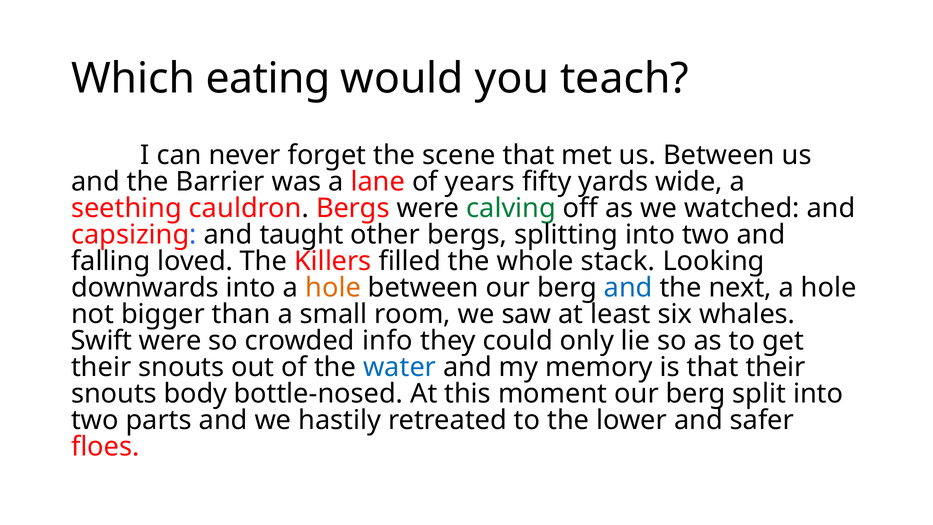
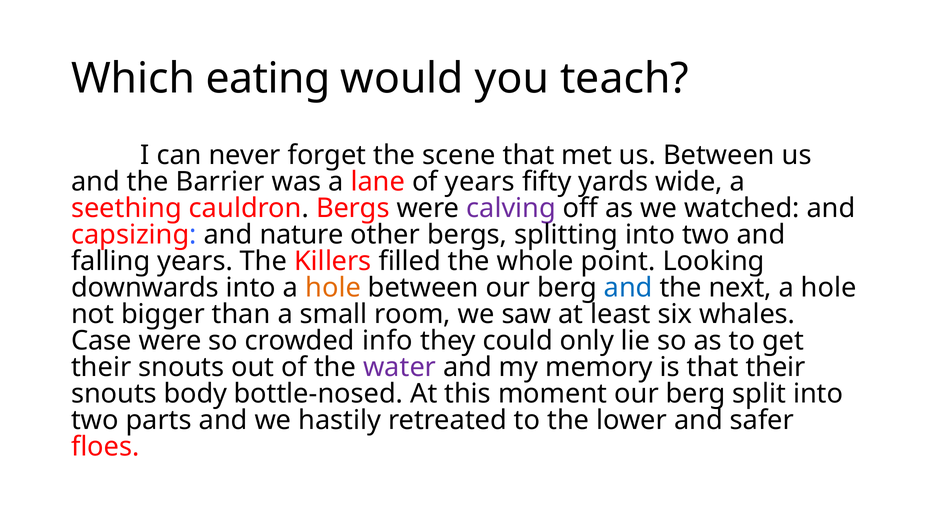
calving colour: green -> purple
taught: taught -> nature
falling loved: loved -> years
stack: stack -> point
Swift: Swift -> Case
water colour: blue -> purple
